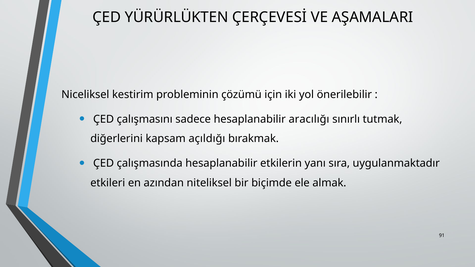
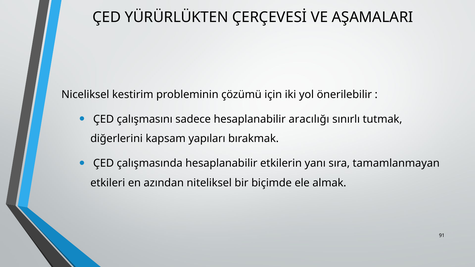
açıldığı: açıldığı -> yapıları
uygulanmaktadır: uygulanmaktadır -> tamamlanmayan
